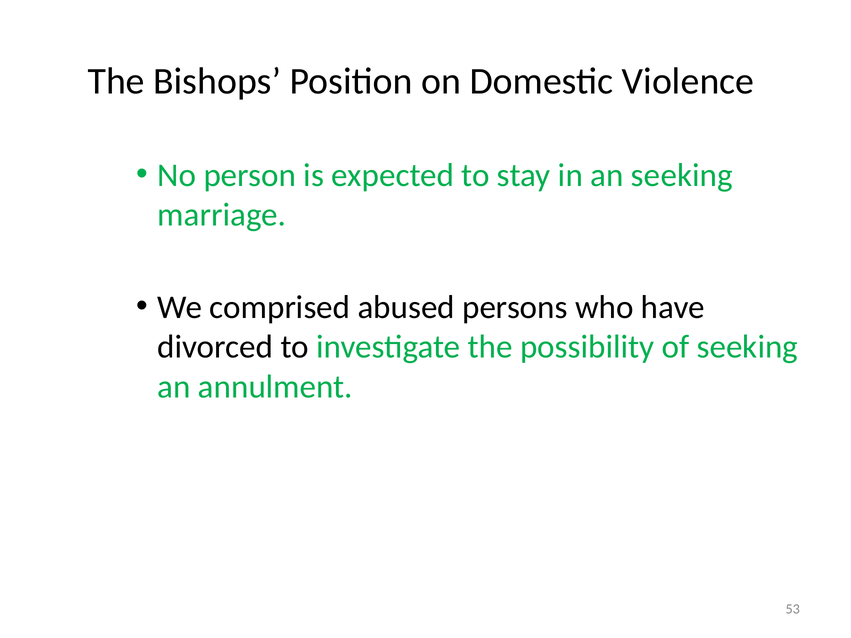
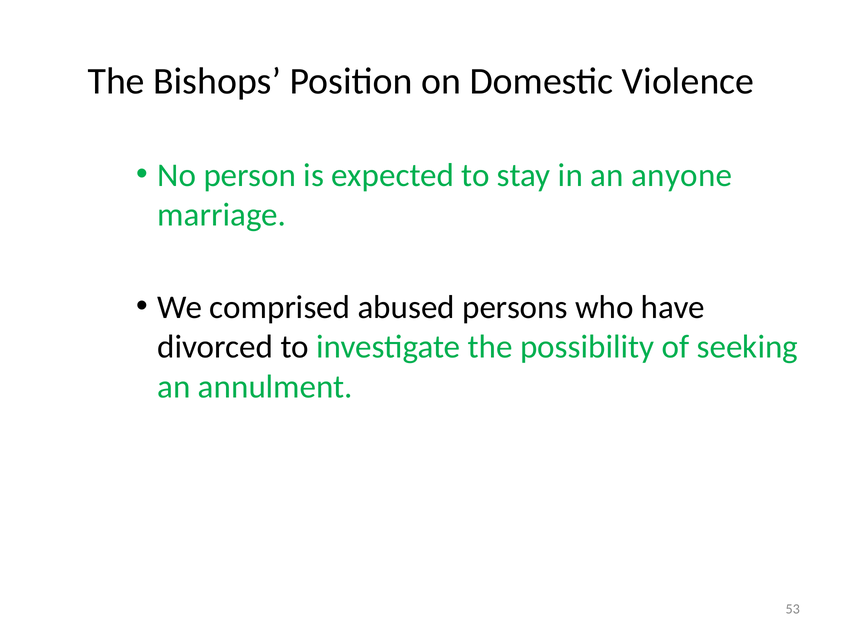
an seeking: seeking -> anyone
